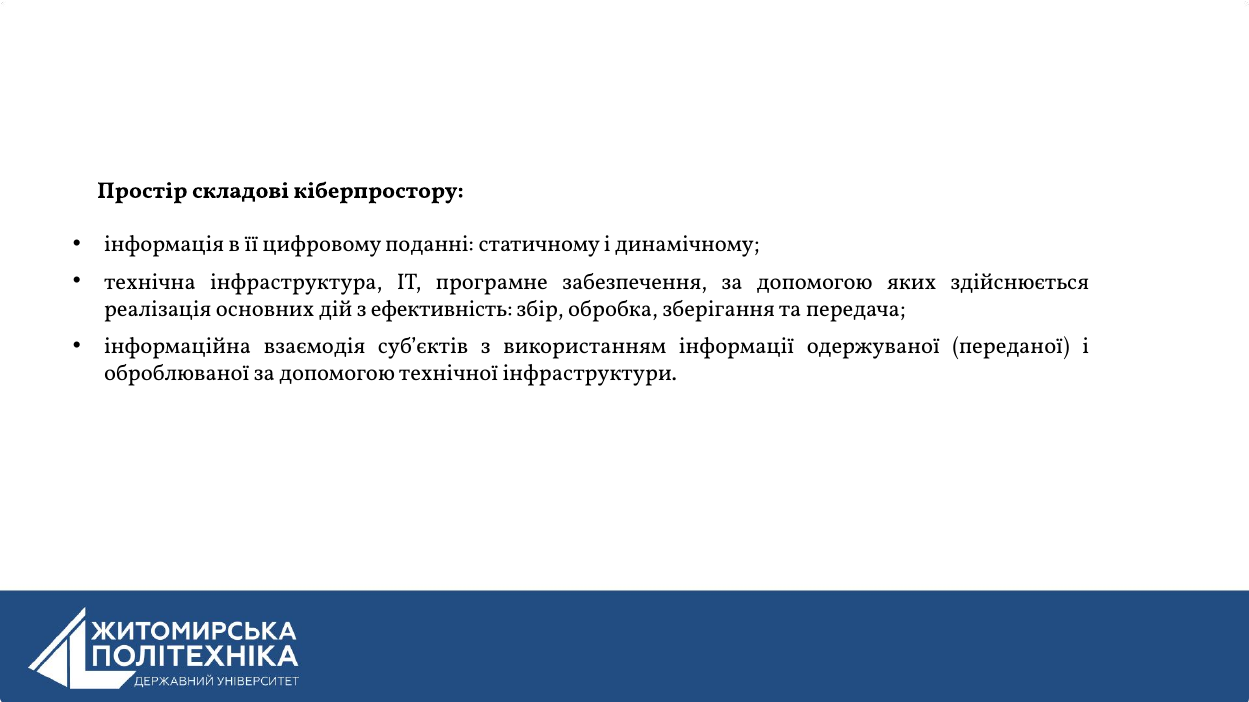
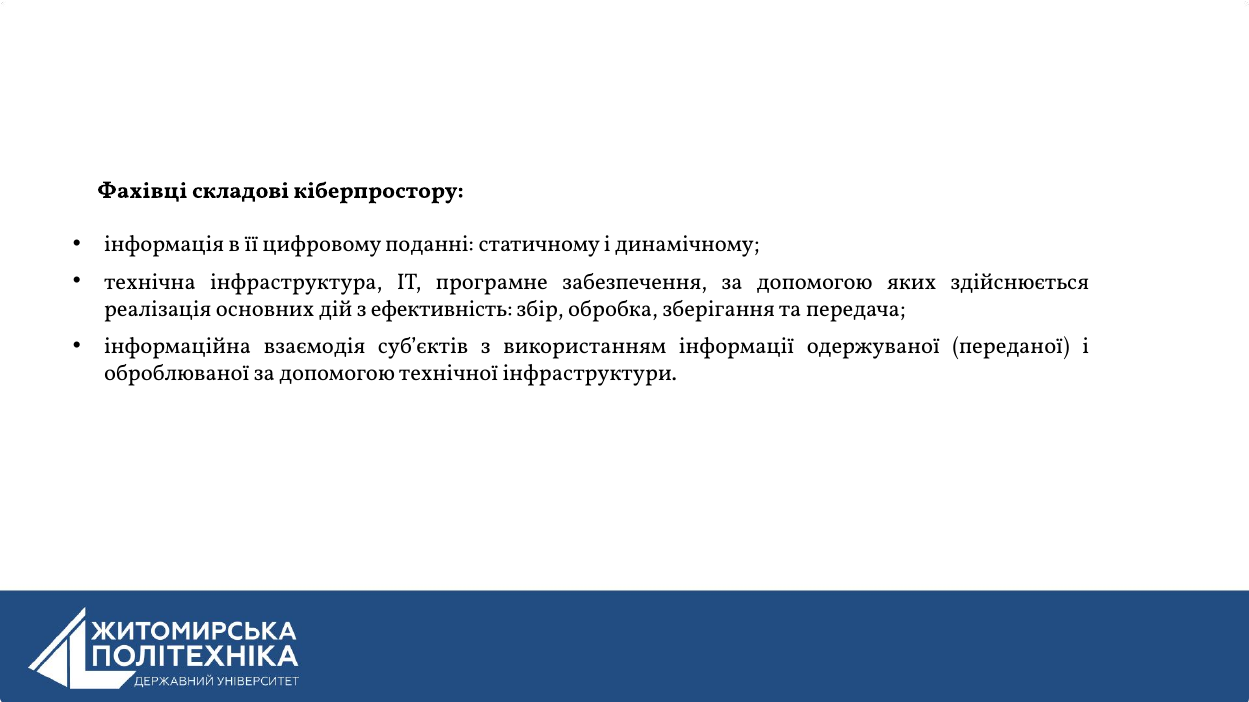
Простір: Простір -> Фахівці
